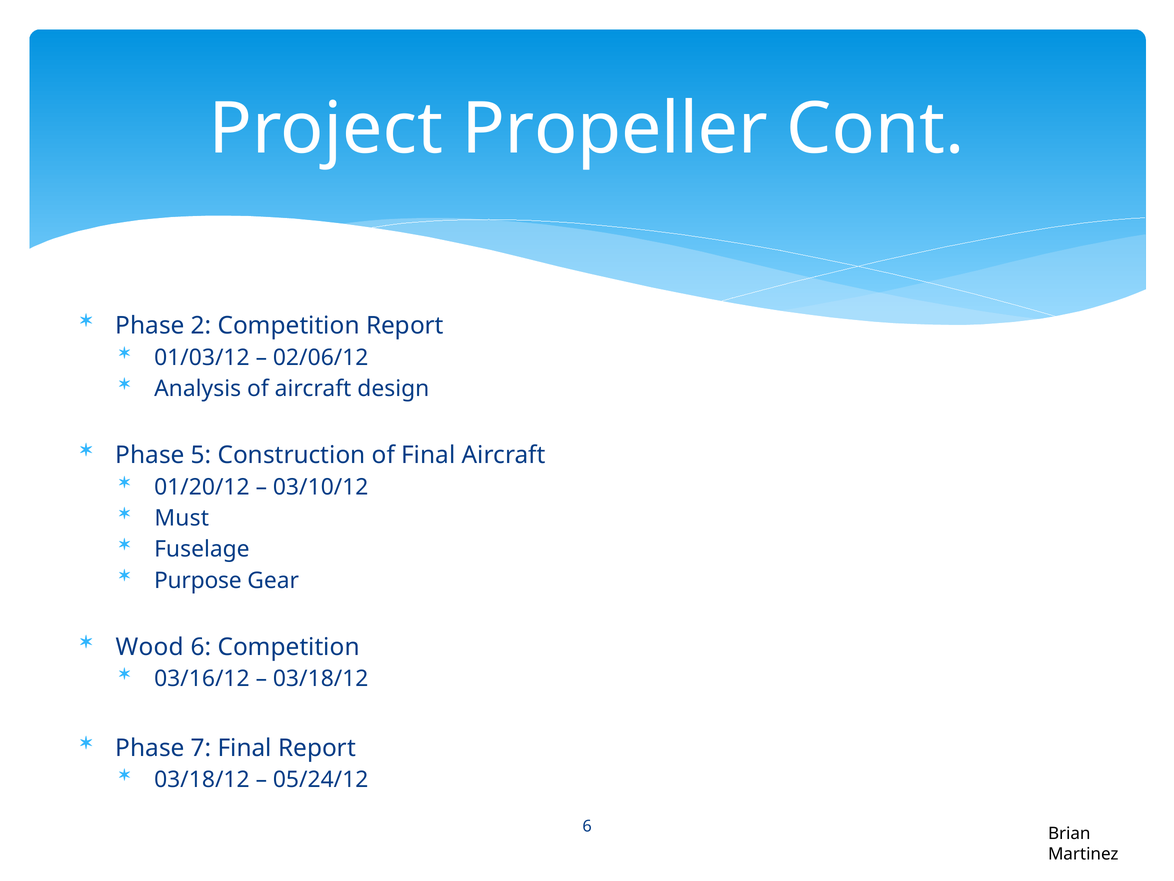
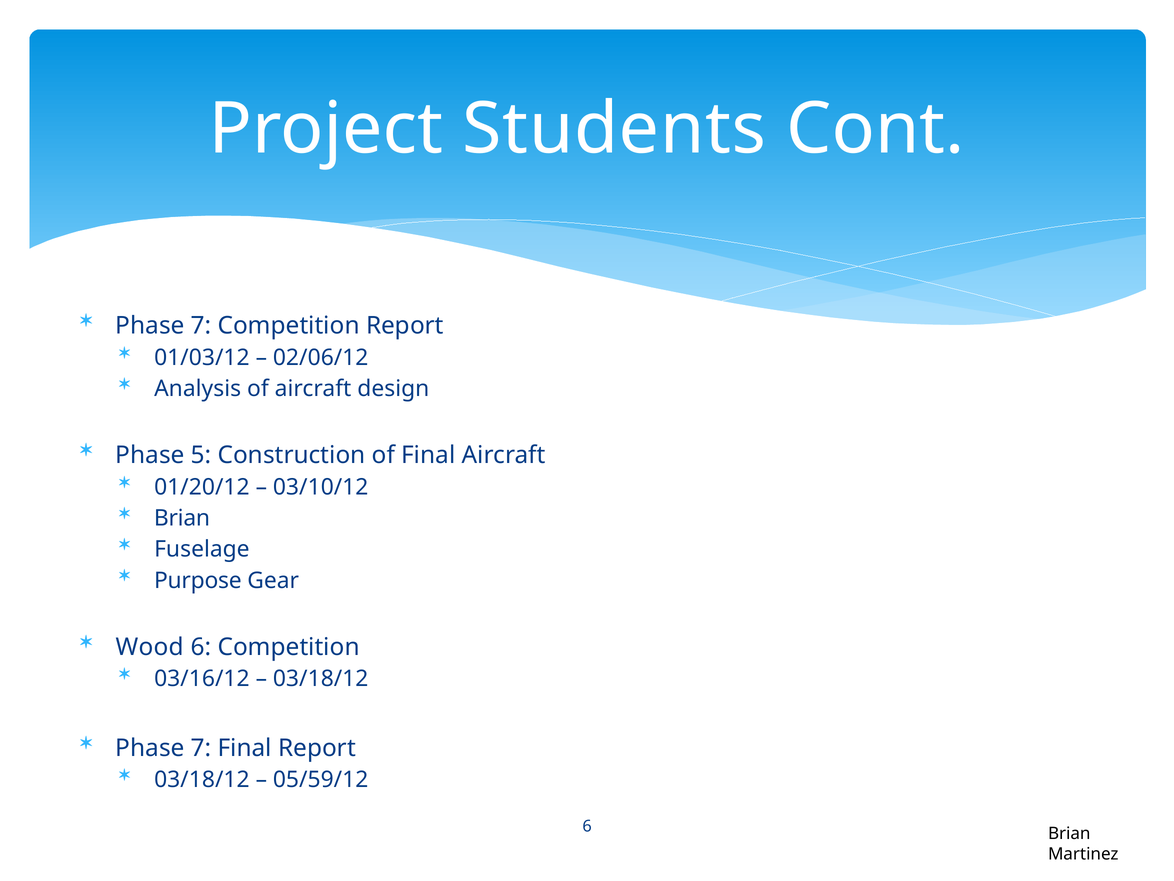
Propeller: Propeller -> Students
2 at (201, 326): 2 -> 7
Must at (182, 518): Must -> Brian
05/24/12: 05/24/12 -> 05/59/12
